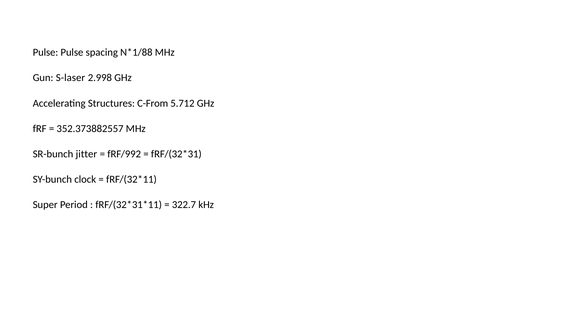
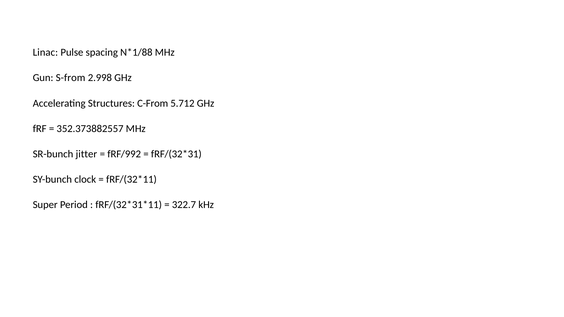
Pulse at (45, 53): Pulse -> Linac
S-laser: S-laser -> S-from
